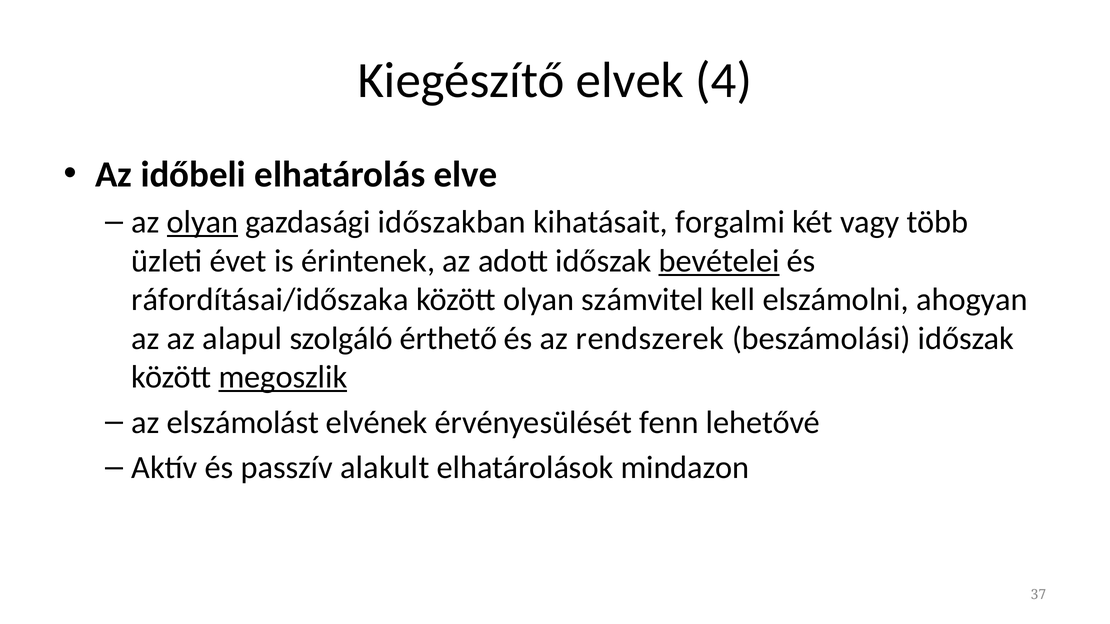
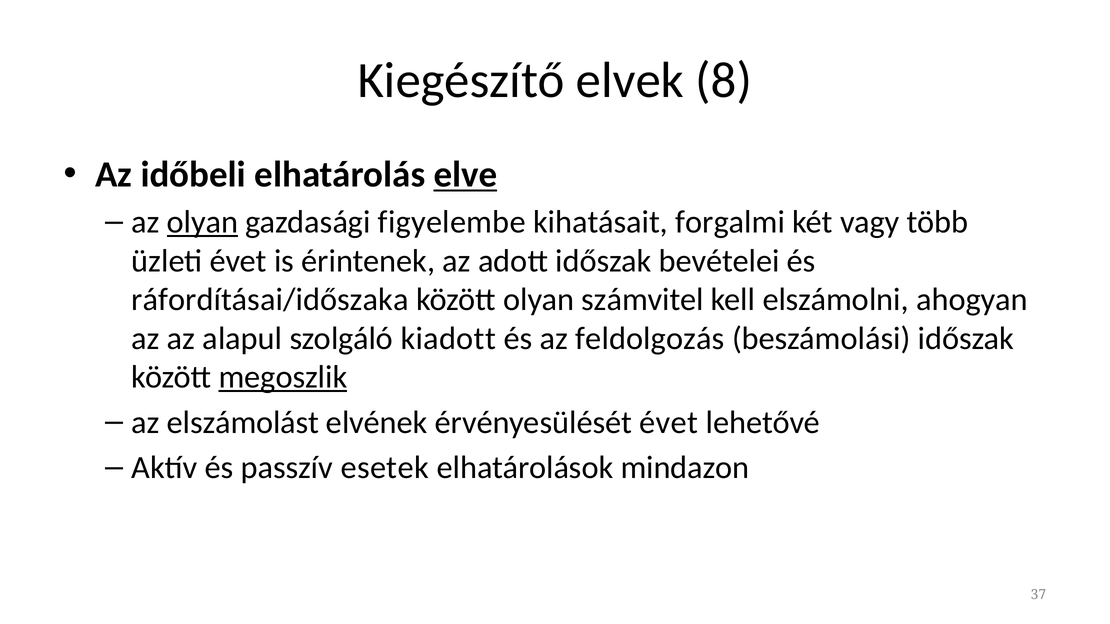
4: 4 -> 8
elve underline: none -> present
időszakban: időszakban -> figyelembe
bevételei underline: present -> none
érthető: érthető -> kiadott
rendszerek: rendszerek -> feldolgozás
érvényesülését fenn: fenn -> évet
alakult: alakult -> esetek
